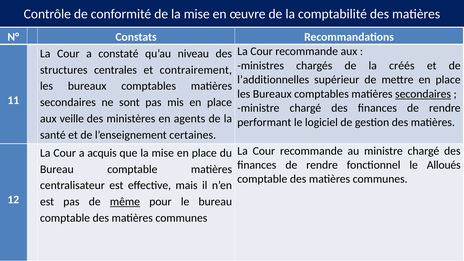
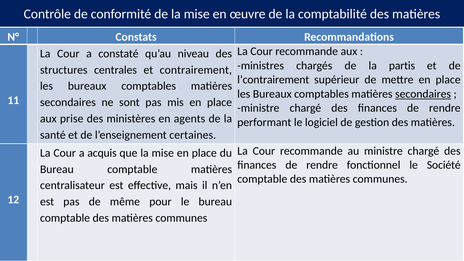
créés: créés -> partis
l’additionnelles: l’additionnelles -> l’contrairement
veille: veille -> prise
Alloués: Alloués -> Société
même underline: present -> none
